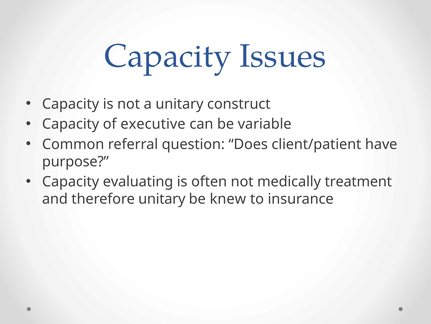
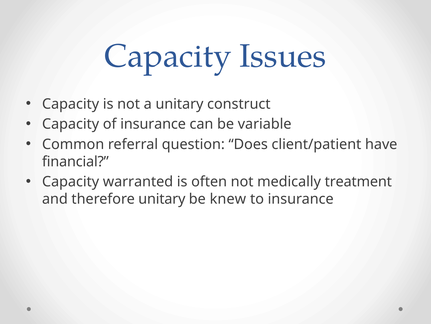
of executive: executive -> insurance
purpose: purpose -> financial
evaluating: evaluating -> warranted
